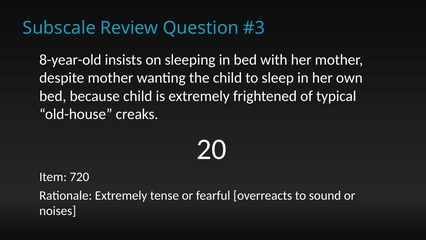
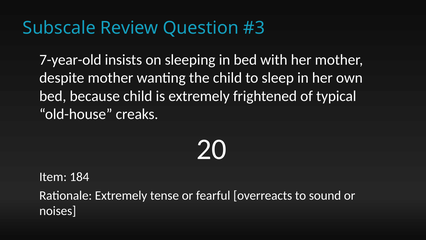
8-year-old: 8-year-old -> 7-year-old
720: 720 -> 184
